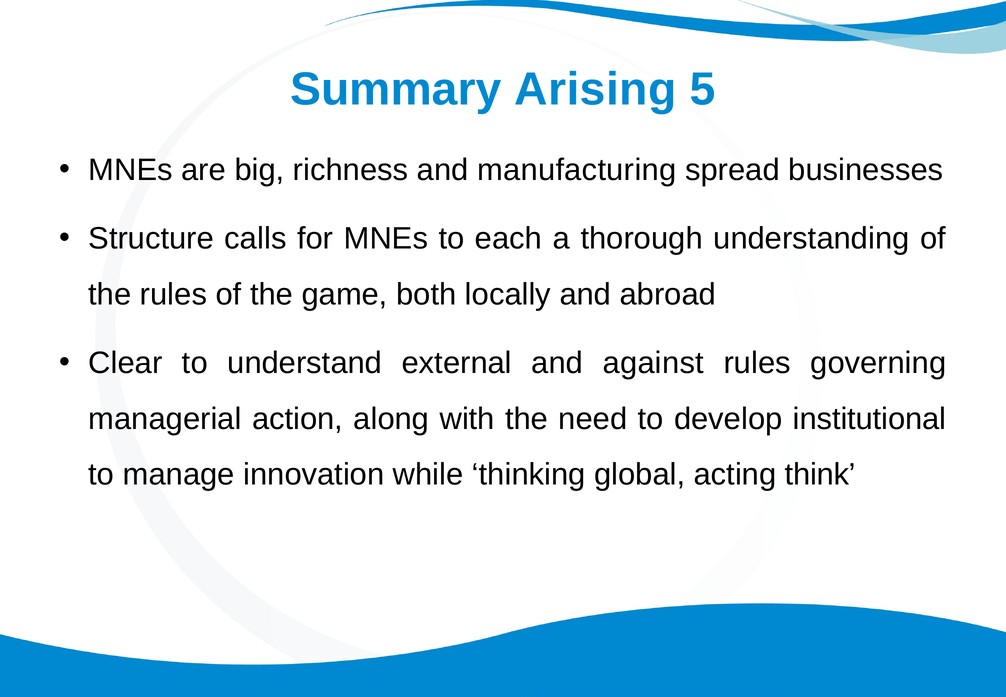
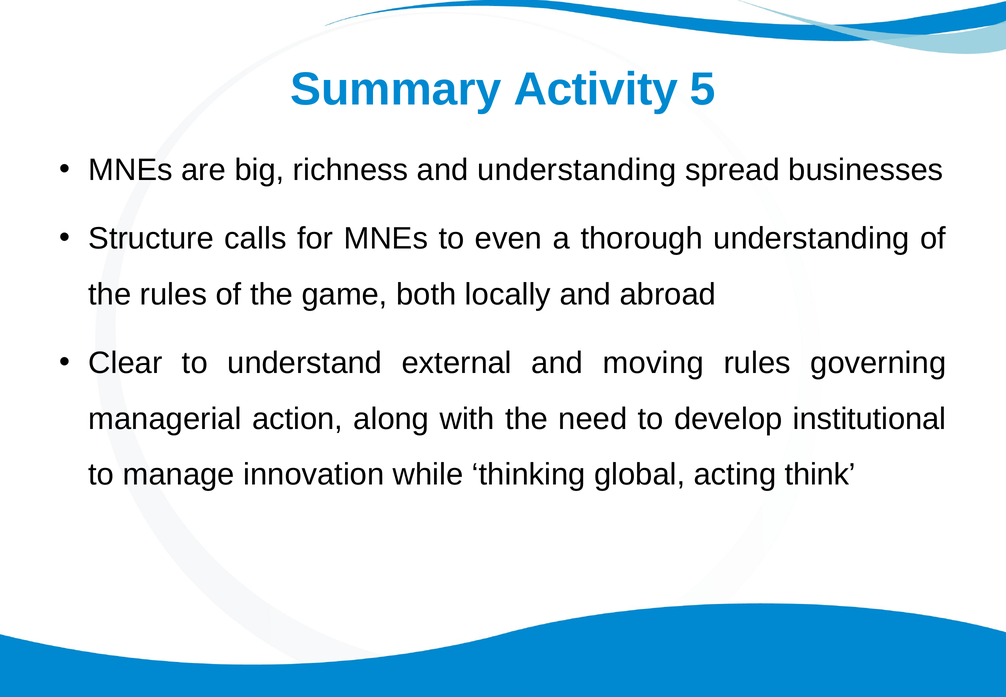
Arising: Arising -> Activity
and manufacturing: manufacturing -> understanding
each: each -> even
against: against -> moving
